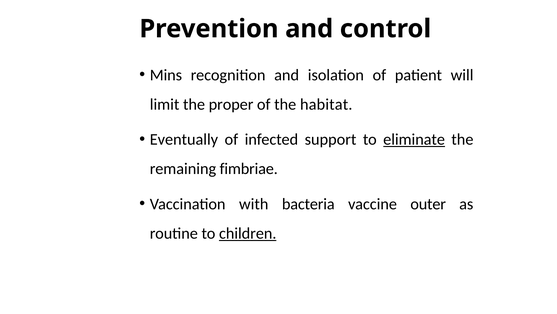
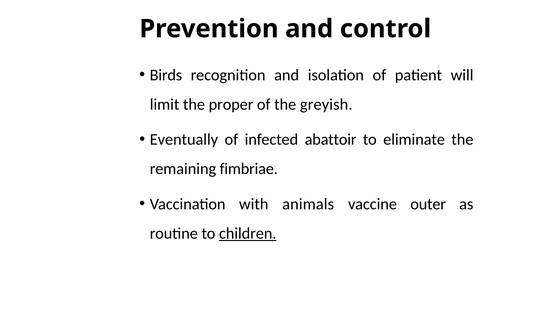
Mins: Mins -> Birds
habitat: habitat -> greyish
support: support -> abattoir
eliminate underline: present -> none
bacteria: bacteria -> animals
